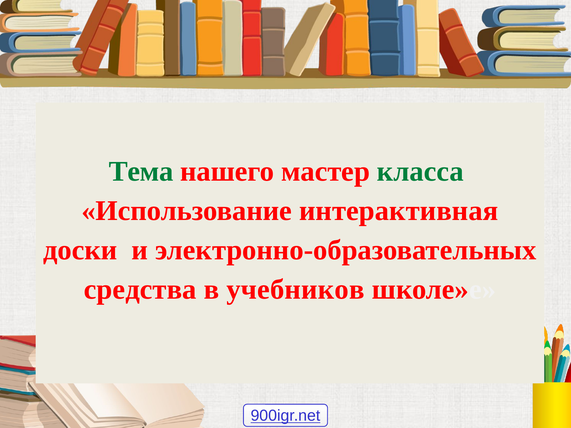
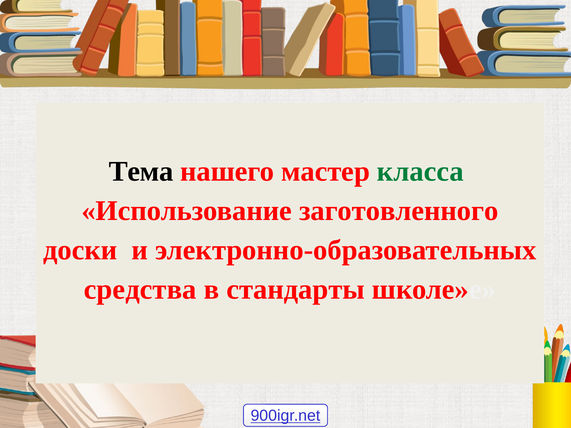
Тема colour: green -> black
интерактивная: интерактивная -> заготовленного
учебников: учебников -> стандарты
